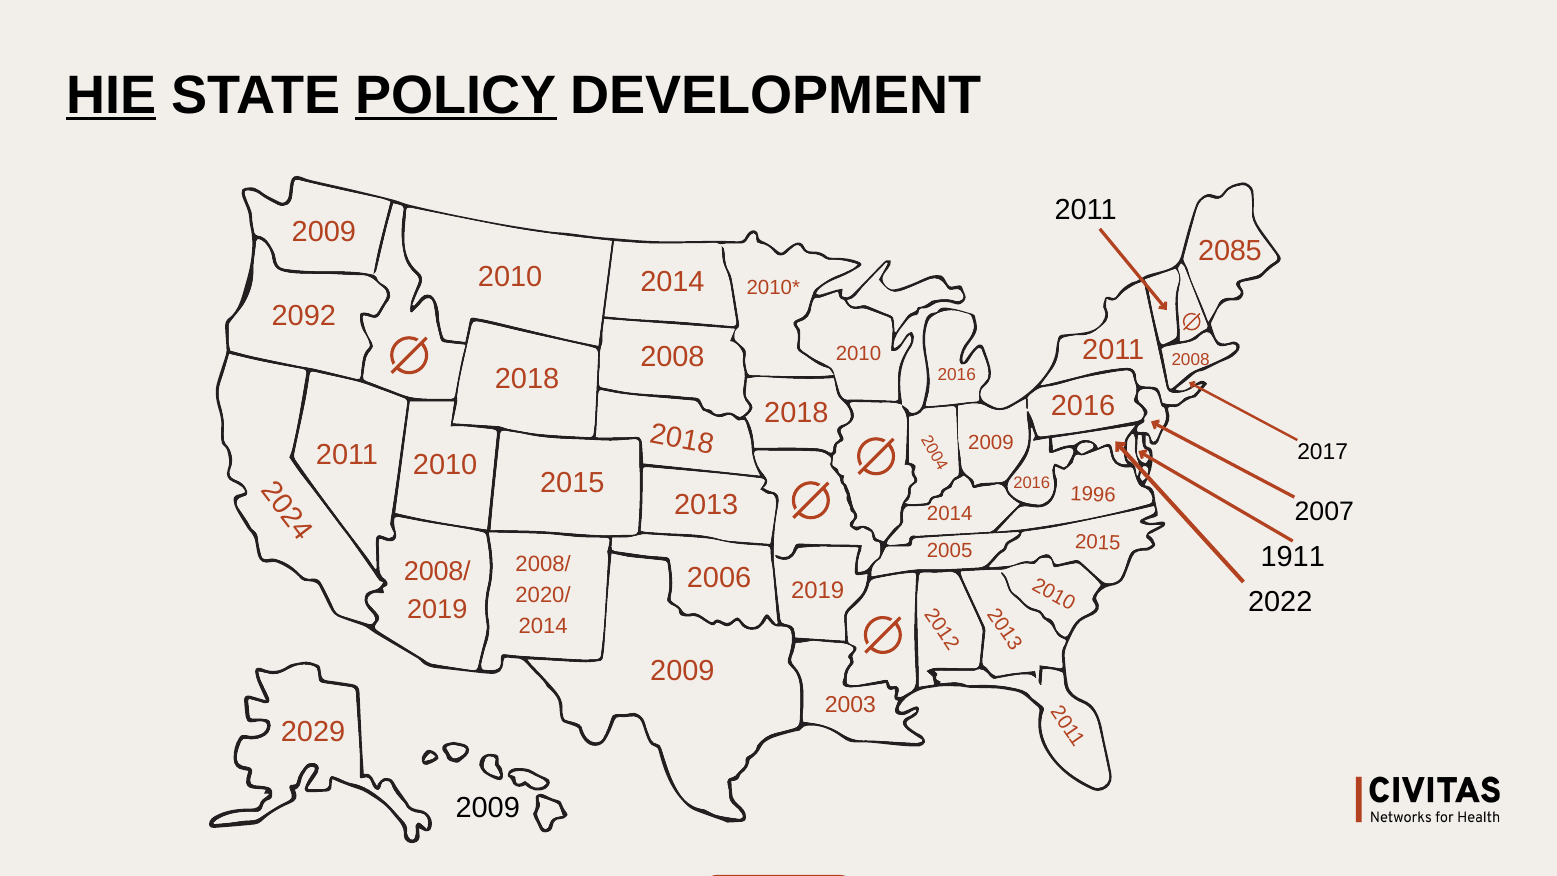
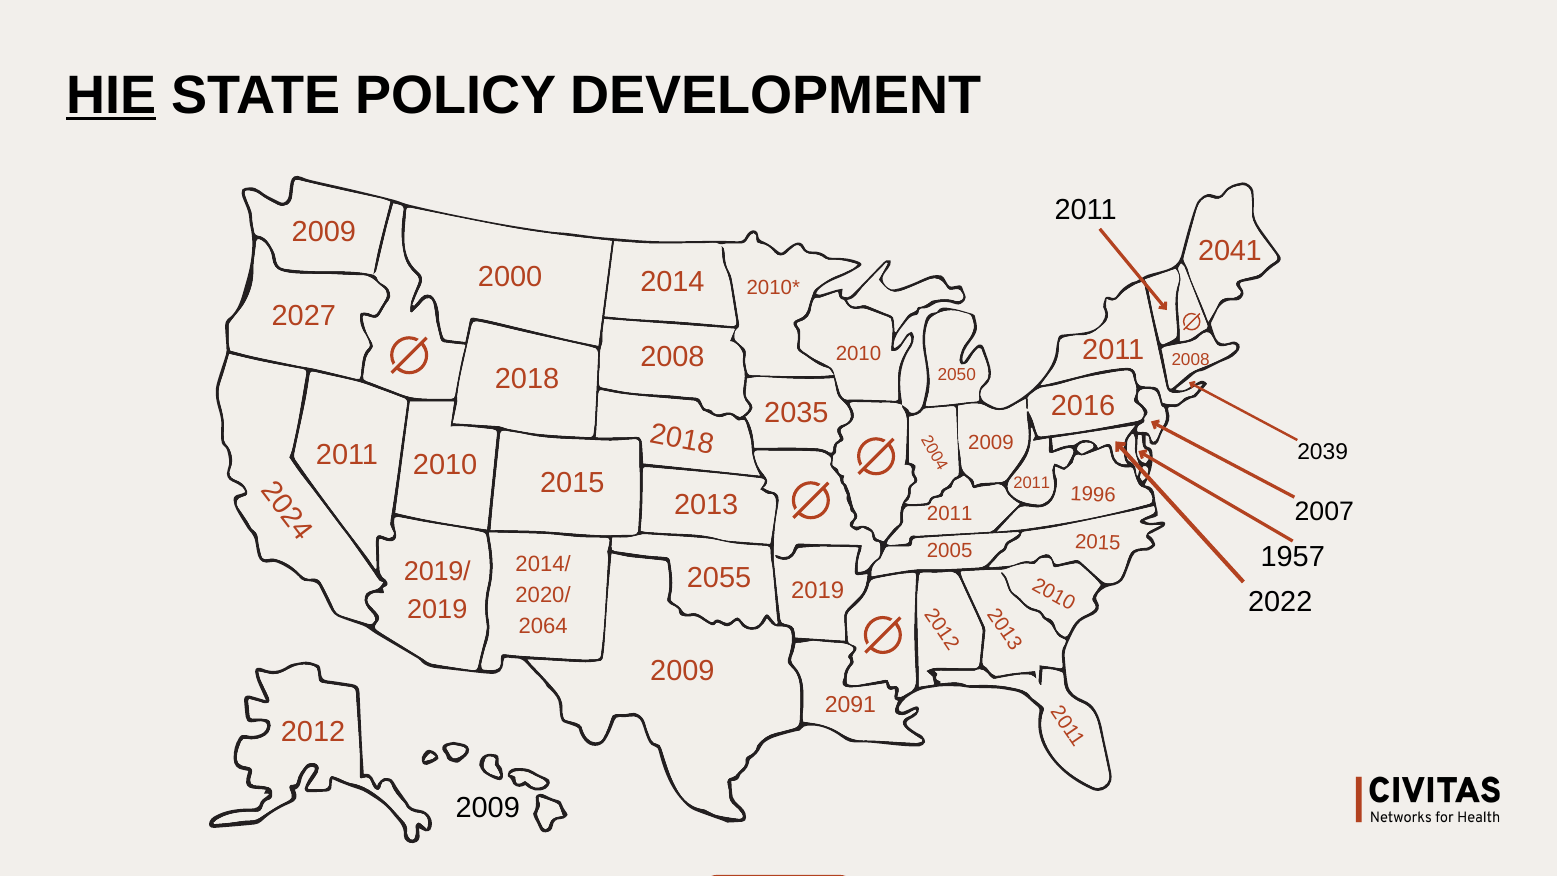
POLICY underline: present -> none
2085: 2085 -> 2041
2010 at (510, 277): 2010 -> 2000
2092: 2092 -> 2027
2016 at (957, 375): 2016 -> 2050
2018 at (796, 413): 2018 -> 2035
2017: 2017 -> 2039
2016 at (1032, 483): 2016 -> 2011
2014 at (950, 514): 2014 -> 2011
1911: 1911 -> 1957
2008/ at (543, 565): 2008/ -> 2014/
2008/ at (437, 572): 2008/ -> 2019/
2006: 2006 -> 2055
2014 at (543, 626): 2014 -> 2064
2003: 2003 -> 2091
2029: 2029 -> 2012
